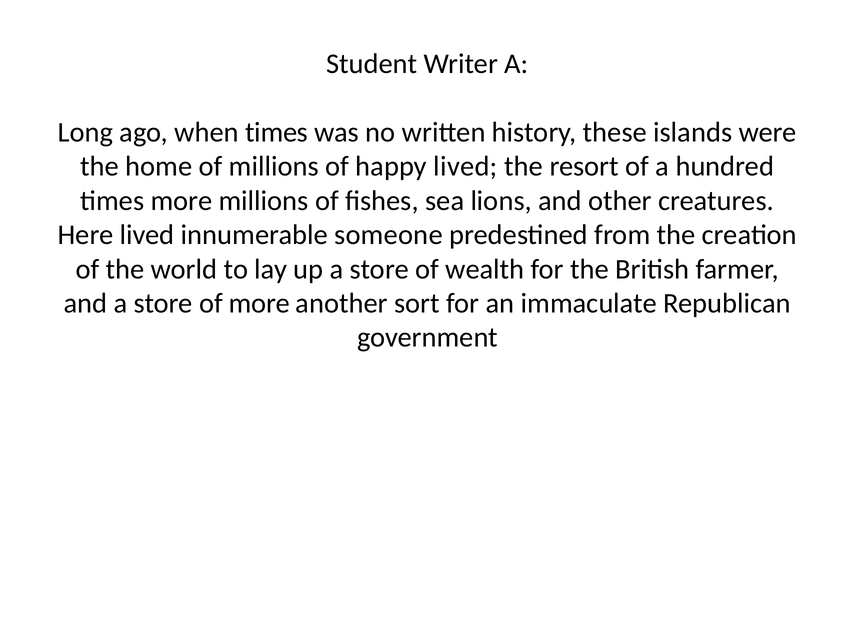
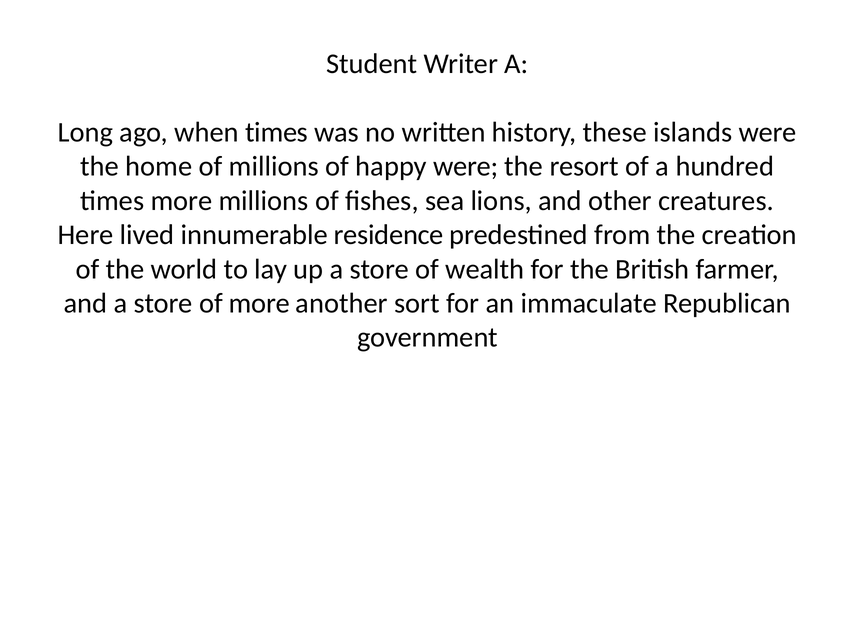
happy lived: lived -> were
someone: someone -> residence
